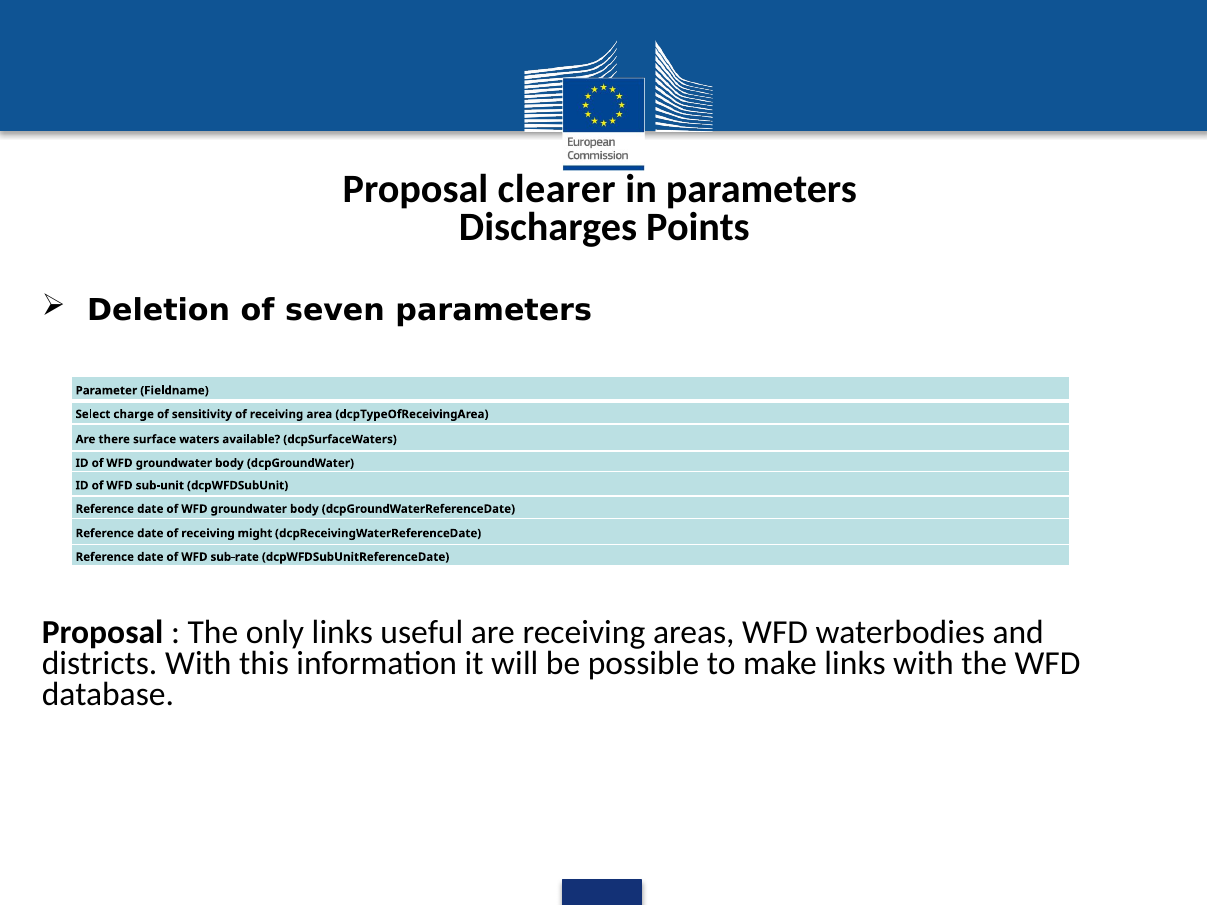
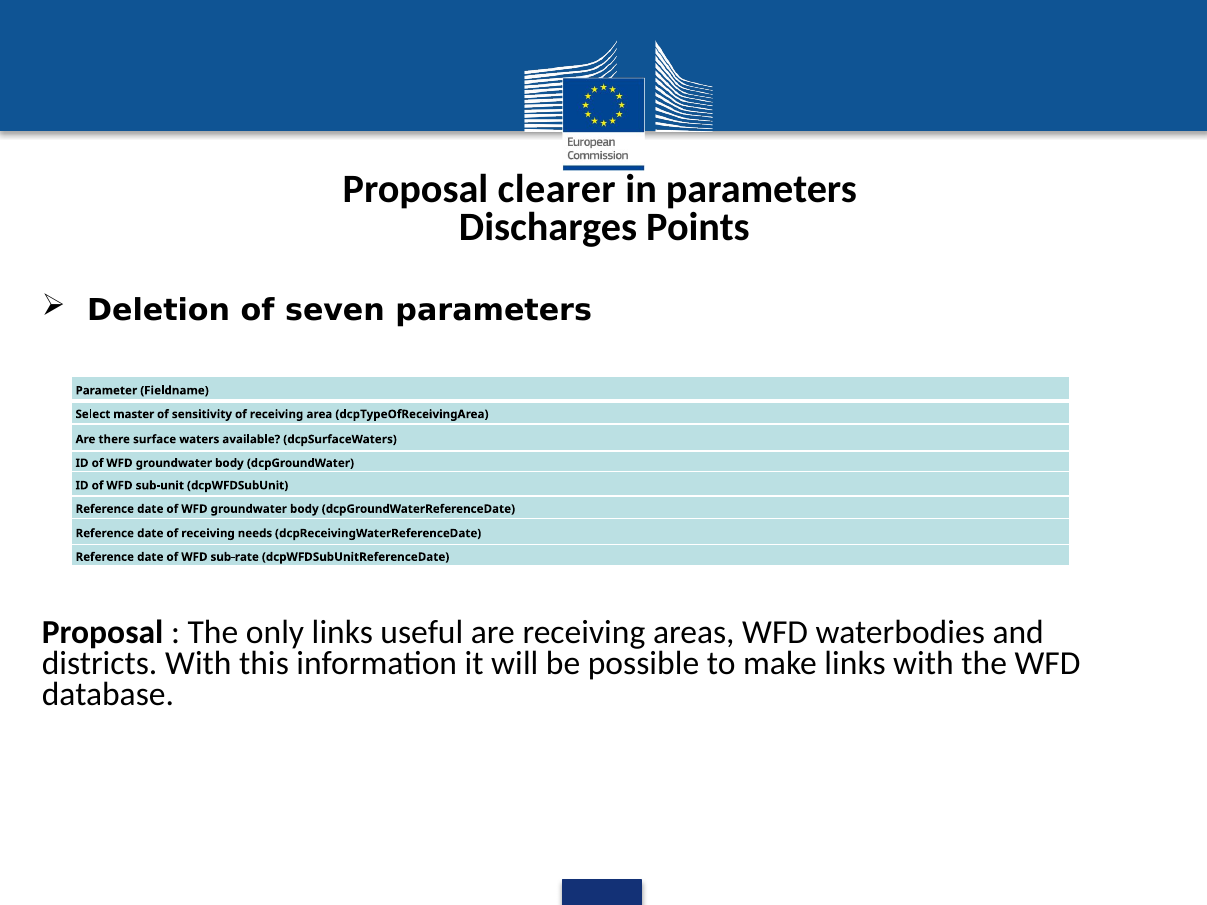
charge: charge -> master
might: might -> needs
